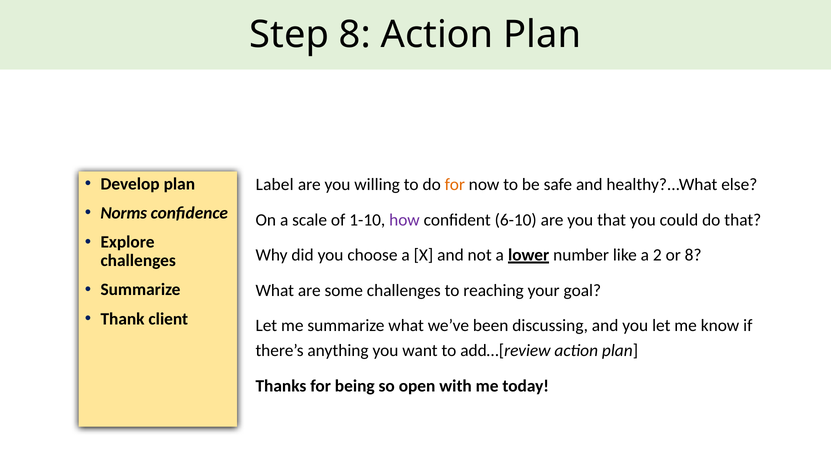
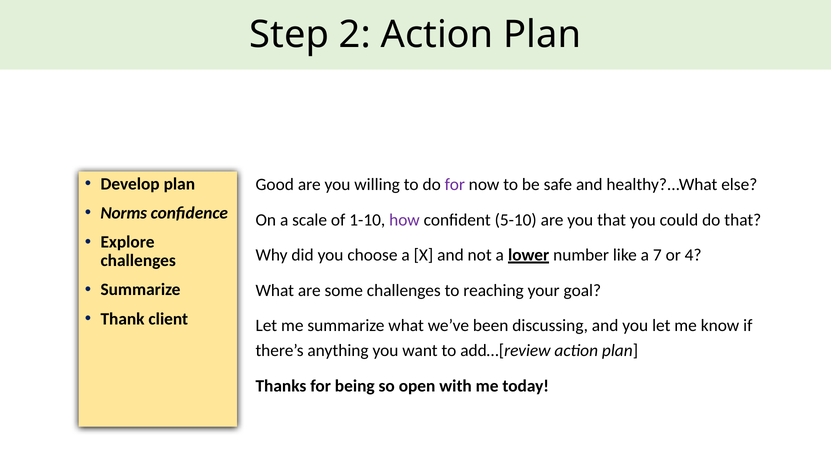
Step 8: 8 -> 2
Label: Label -> Good
for at (455, 185) colour: orange -> purple
6-10: 6-10 -> 5-10
2: 2 -> 7
or 8: 8 -> 4
